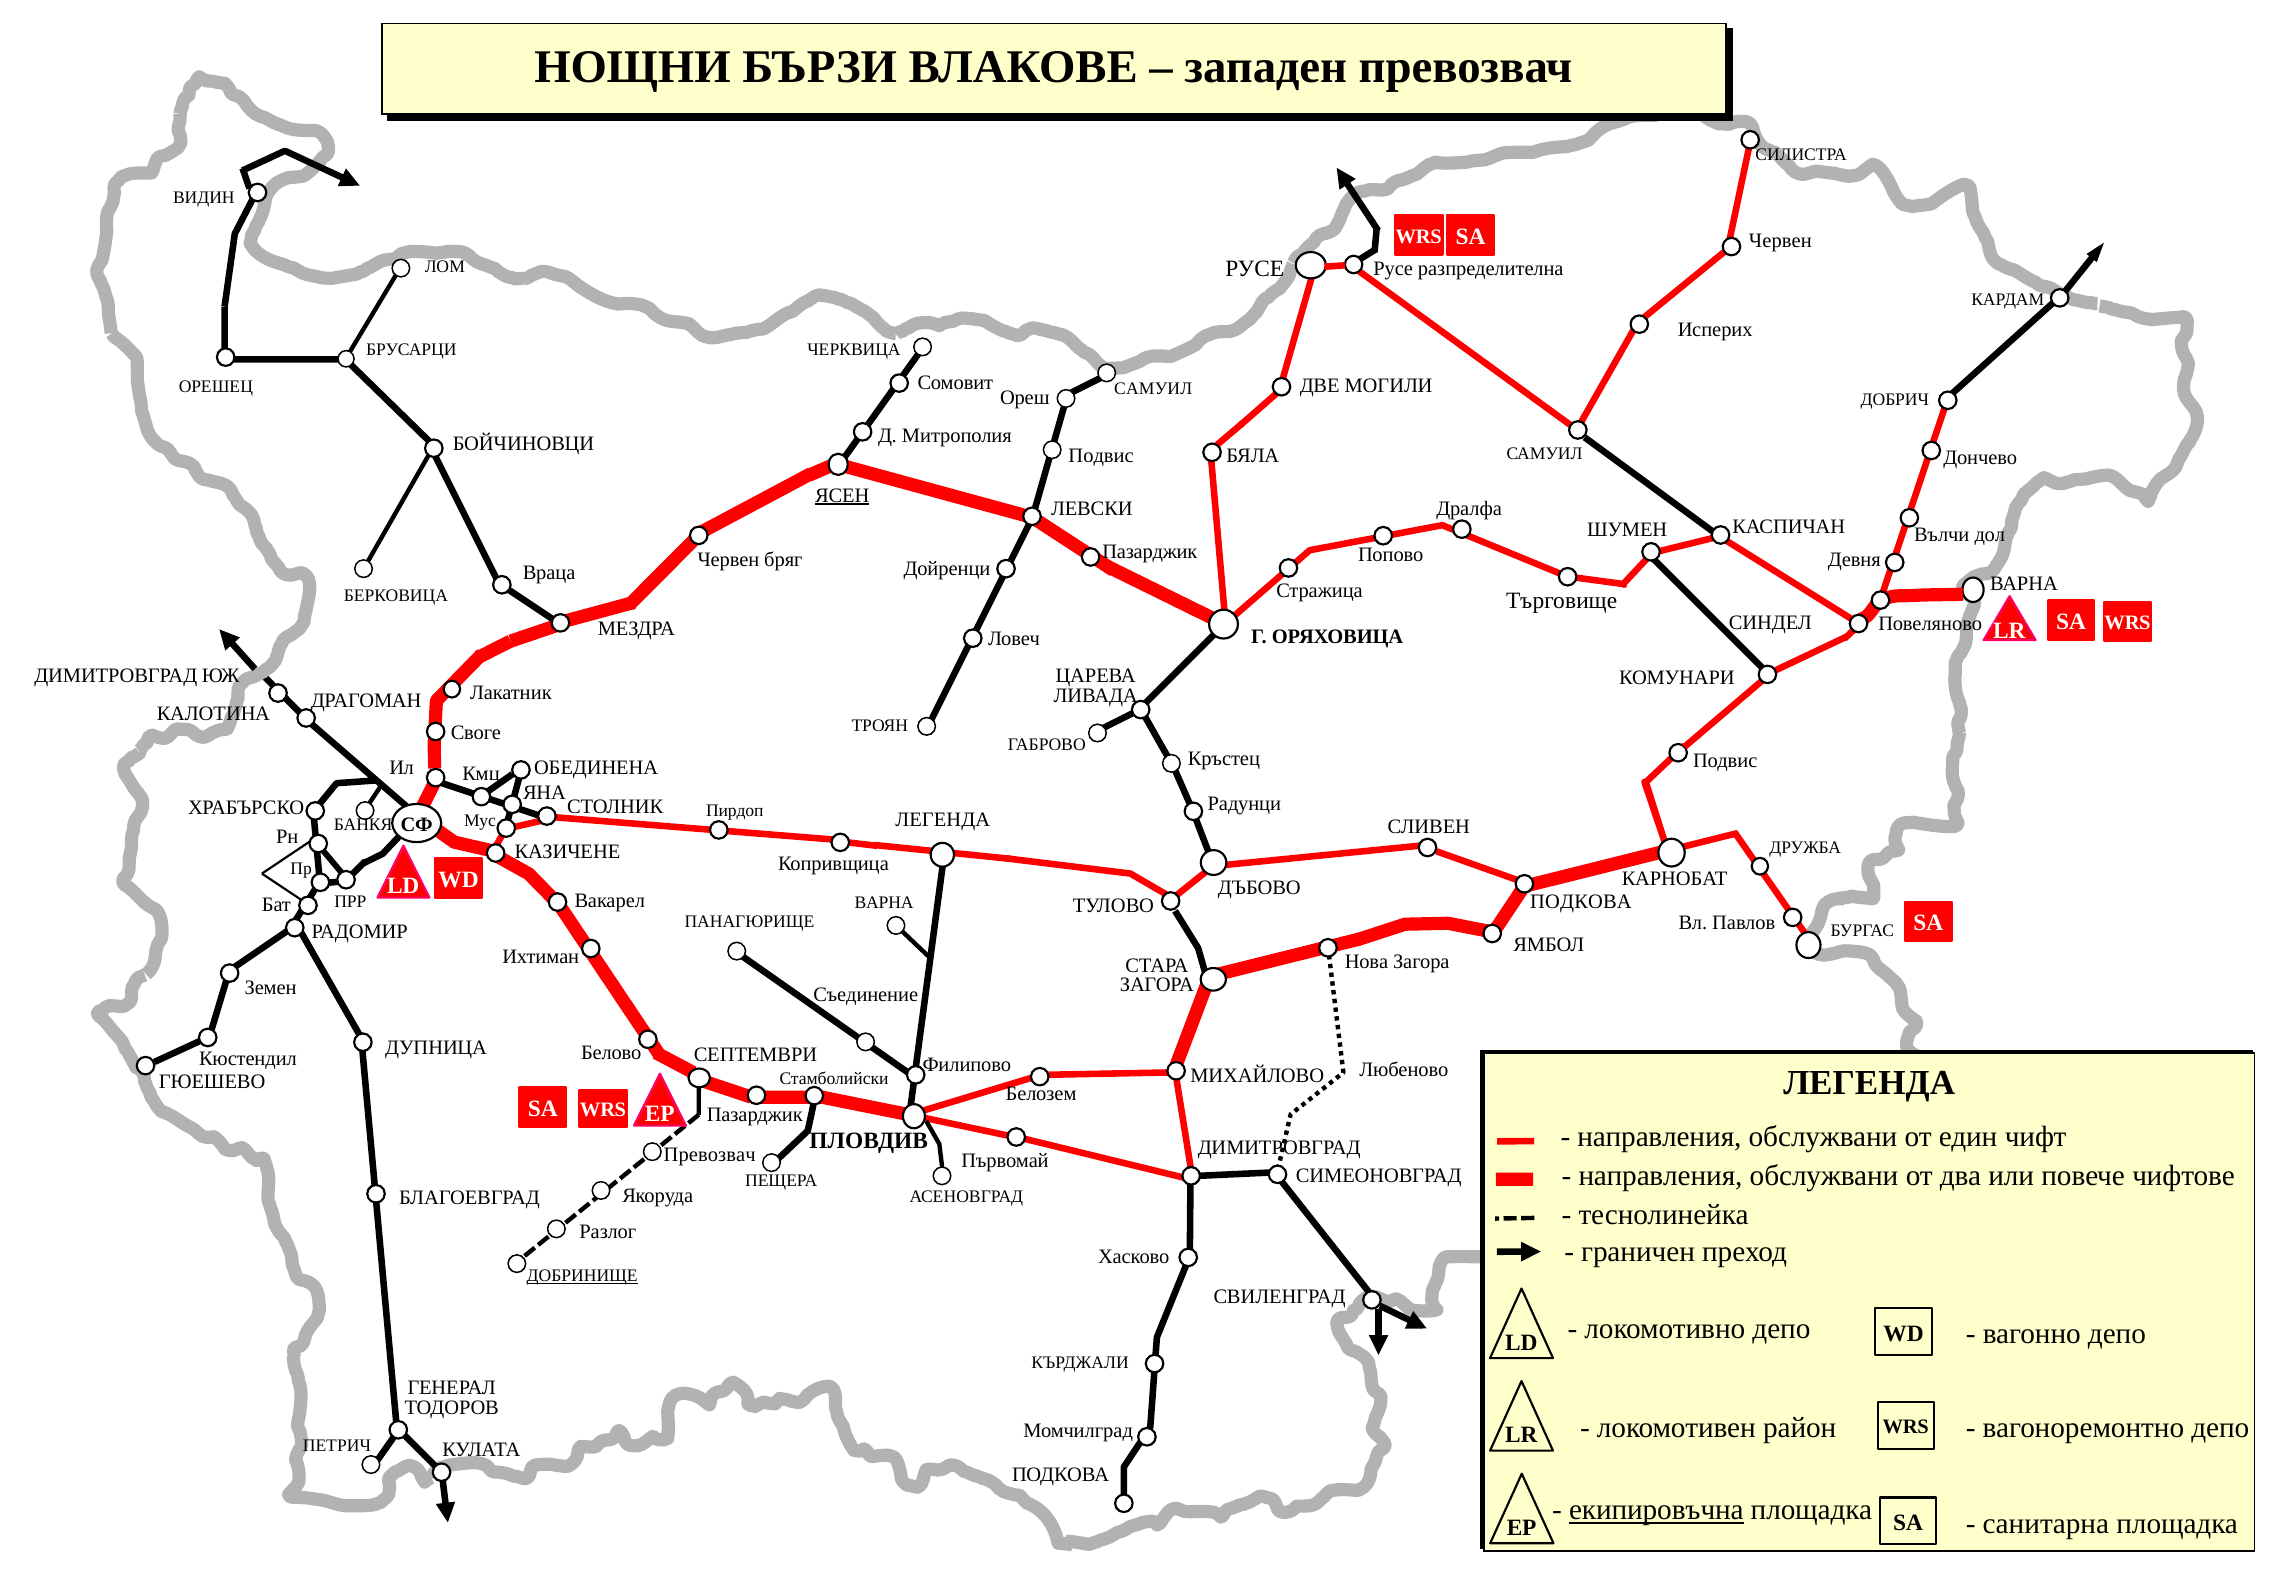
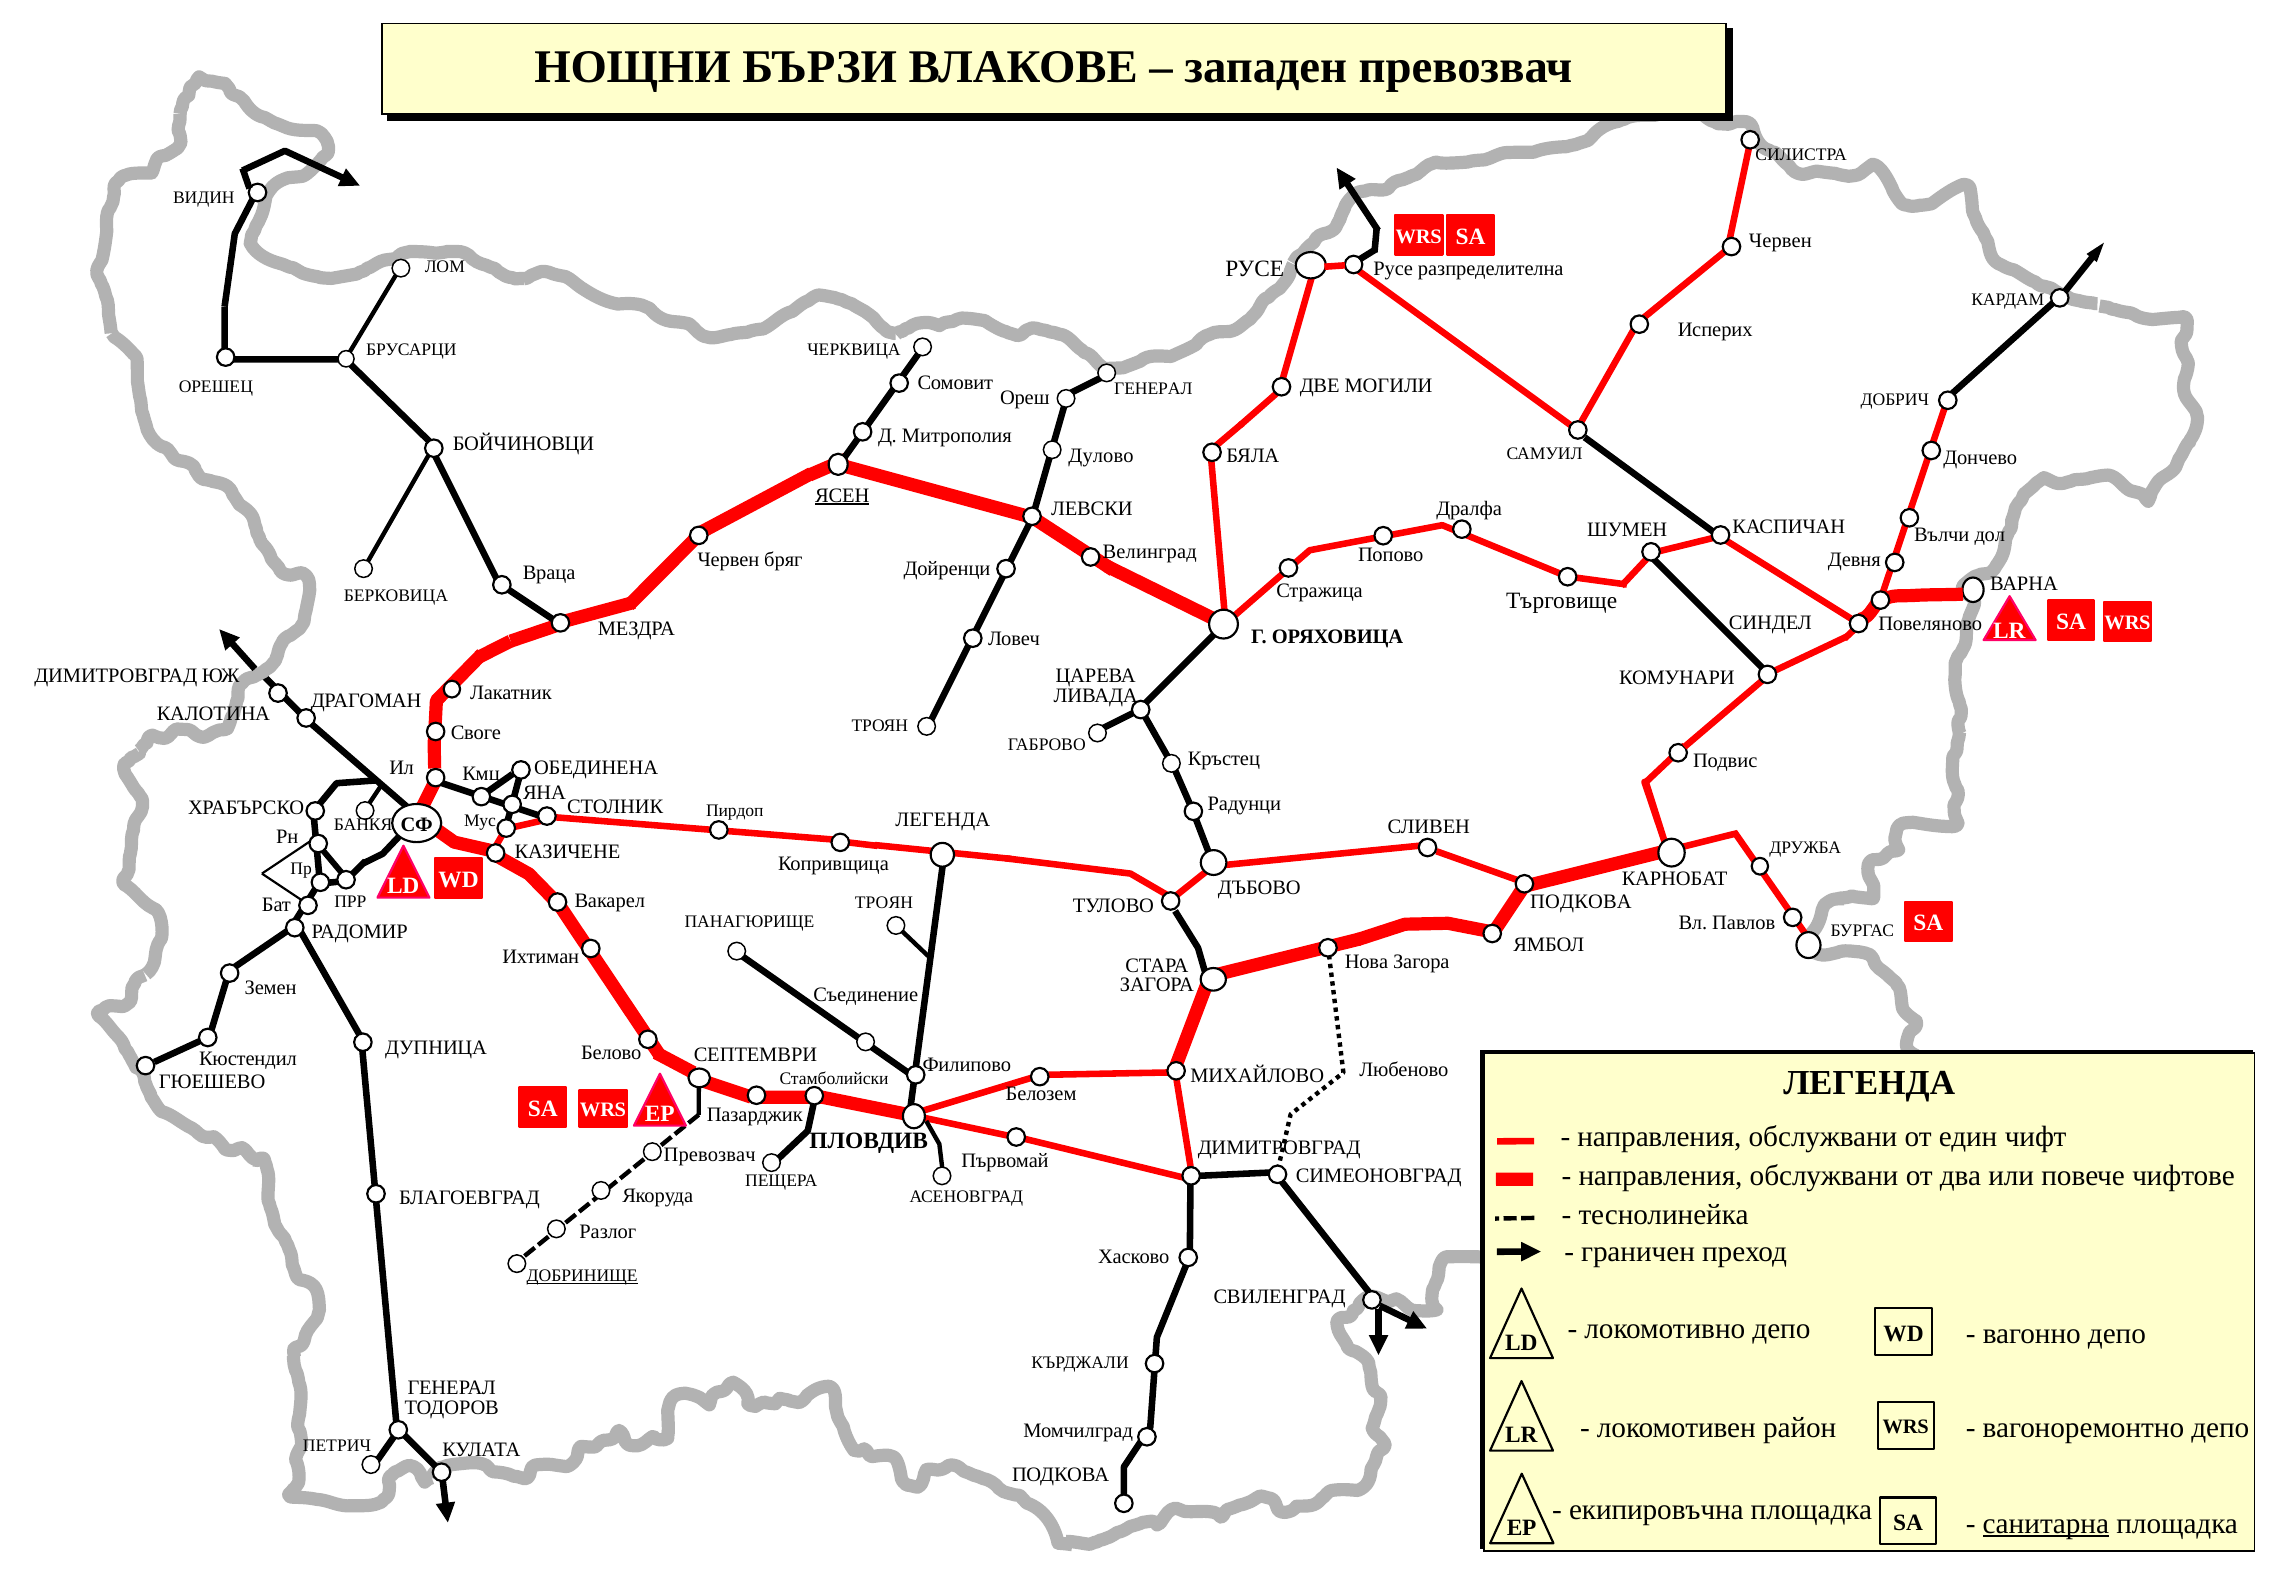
САМУИЛ at (1153, 389): САМУИЛ -> ГЕНЕРАЛ
Подвис at (1101, 456): Подвис -> Дулово
Пазарджик at (1150, 551): Пазарджик -> Велинград
ВАРНА at (884, 903): ВАРНА -> ТРОЯН
екипировъчна underline: present -> none
санитарна underline: none -> present
